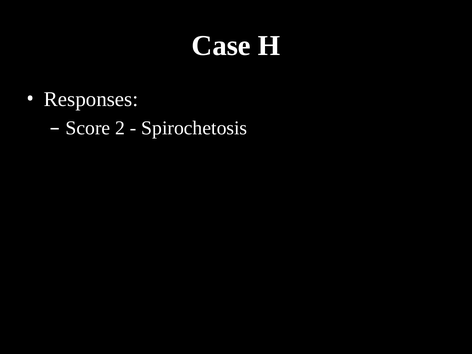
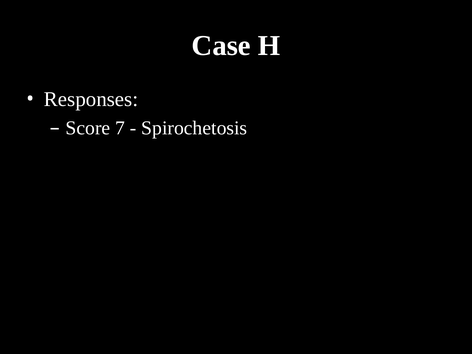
2: 2 -> 7
